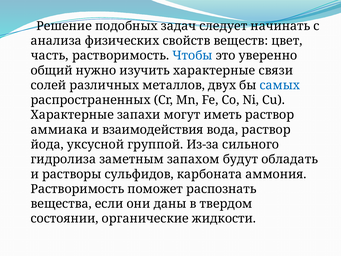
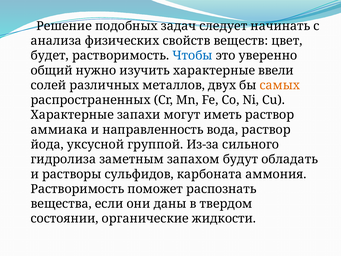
часть: часть -> будет
связи: связи -> ввели
самых colour: blue -> orange
взаимодействия: взаимодействия -> направленность
